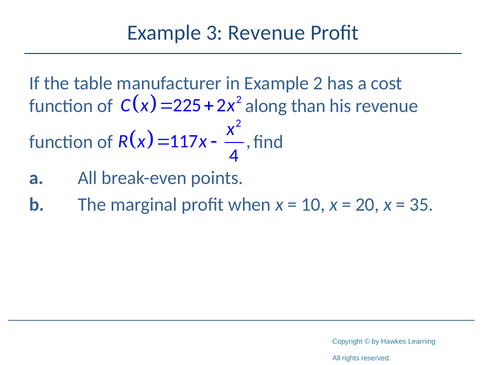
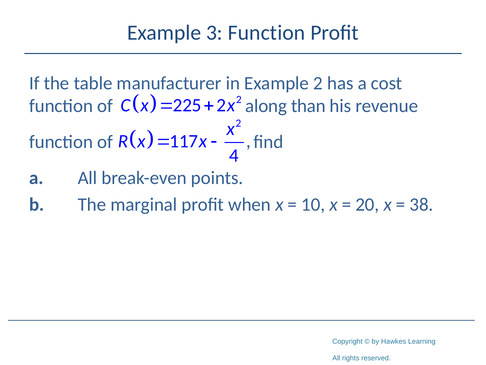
3 Revenue: Revenue -> Function
35: 35 -> 38
